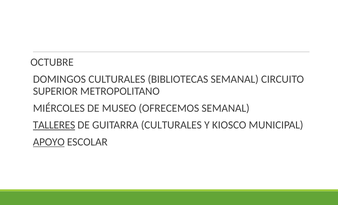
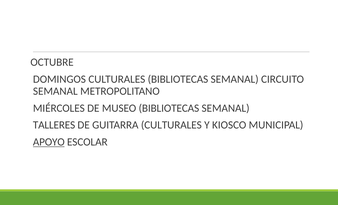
SUPERIOR at (55, 91): SUPERIOR -> SEMANAL
MUSEO OFRECEMOS: OFRECEMOS -> BIBLIOTECAS
TALLERES underline: present -> none
